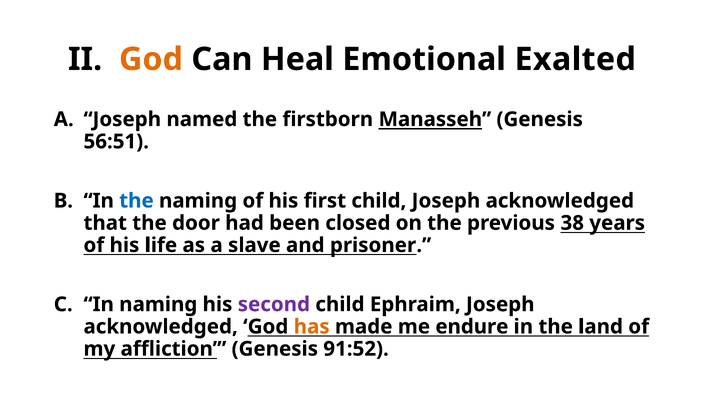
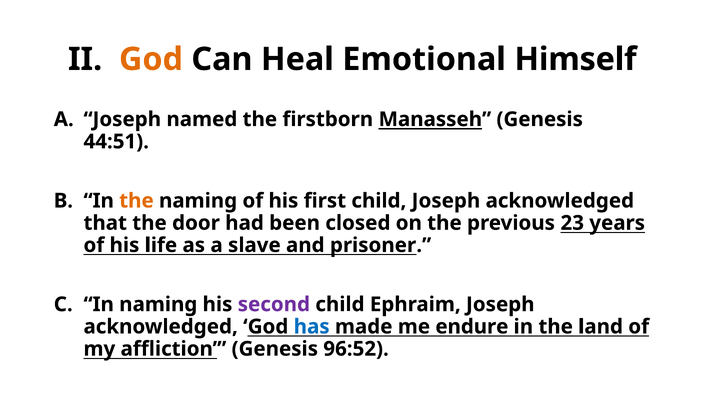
Exalted: Exalted -> Himself
56:51: 56:51 -> 44:51
the at (136, 201) colour: blue -> orange
38: 38 -> 23
has colour: orange -> blue
91:52: 91:52 -> 96:52
